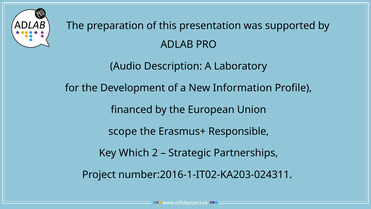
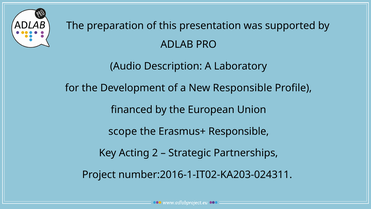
New Information: Information -> Responsible
Which: Which -> Acting
